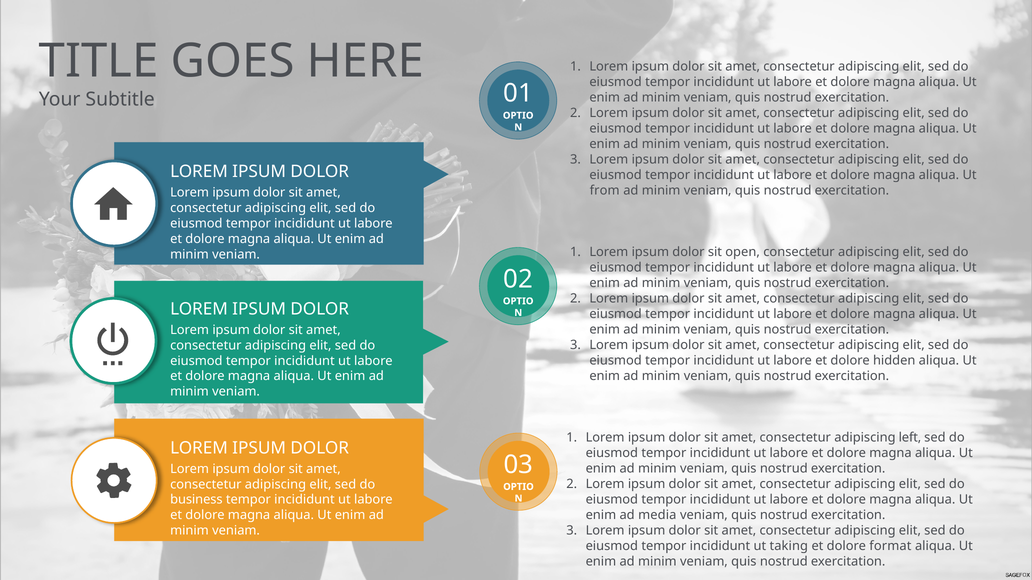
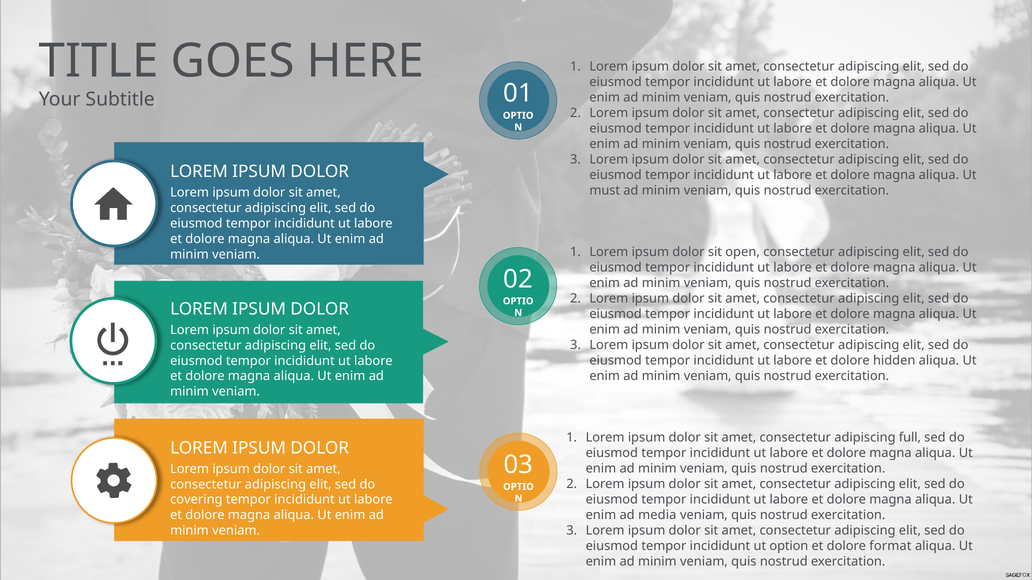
from: from -> must
left: left -> full
business: business -> covering
taking: taking -> option
